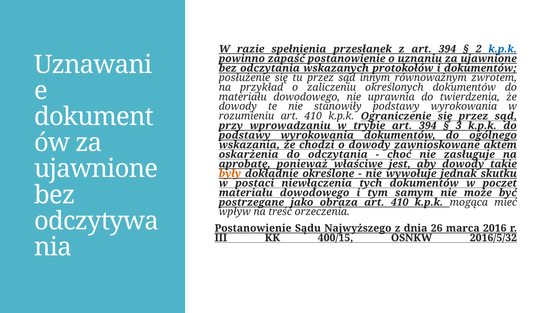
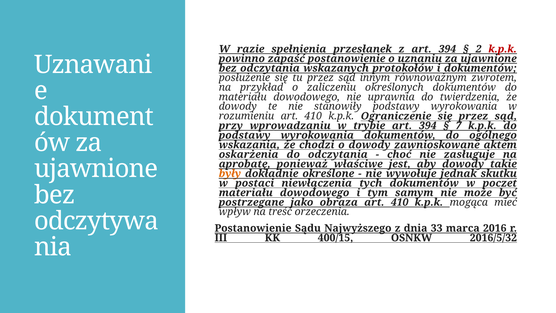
k.p.k at (503, 49) colour: blue -> red
3: 3 -> 7
26: 26 -> 33
